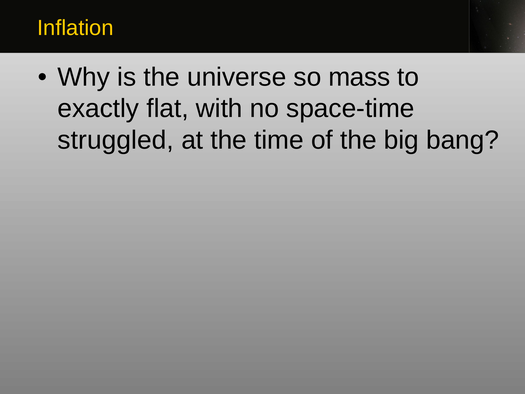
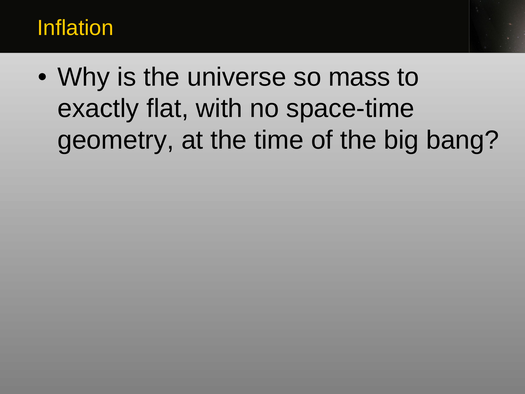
struggled: struggled -> geometry
